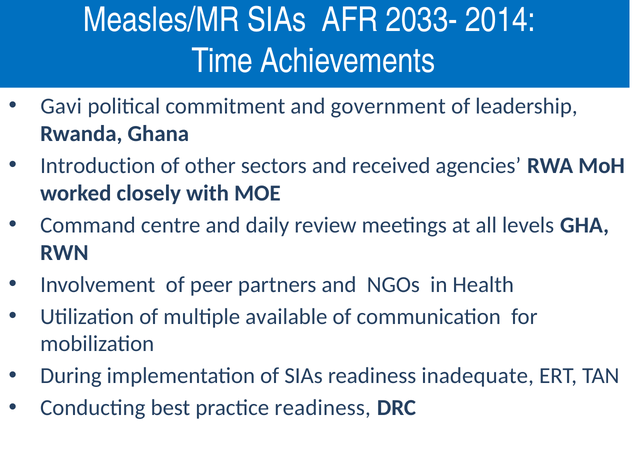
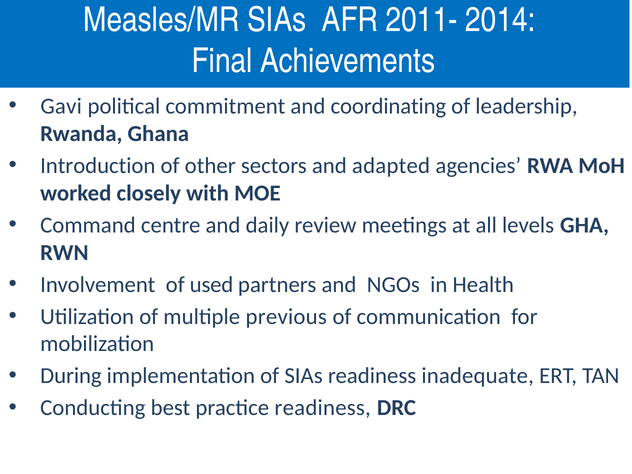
2033-: 2033- -> 2011-
Time: Time -> Final
government: government -> coordinating
received: received -> adapted
peer: peer -> used
available: available -> previous
